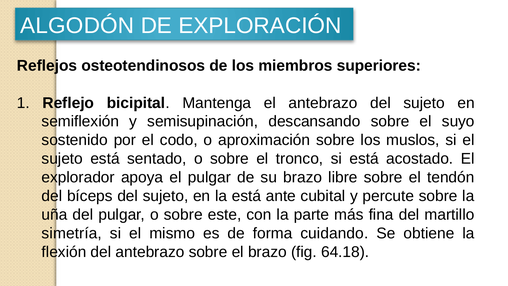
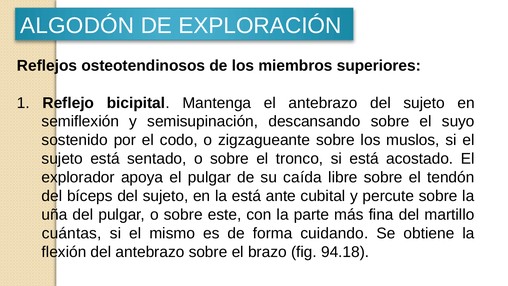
aproximación: aproximación -> zigzagueante
su brazo: brazo -> caída
simetría: simetría -> cuántas
64.18: 64.18 -> 94.18
